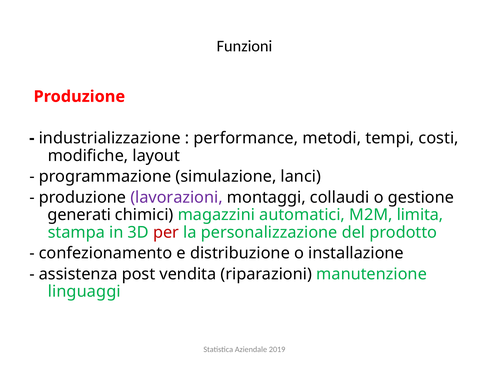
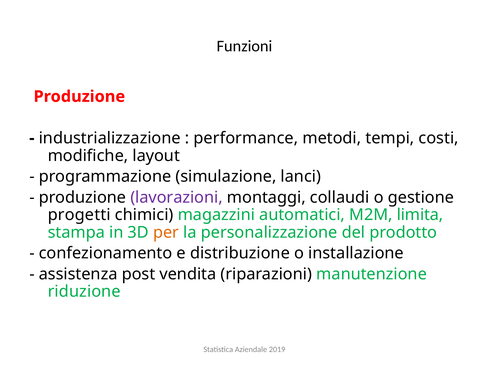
generati: generati -> progetti
per colour: red -> orange
linguaggi: linguaggi -> riduzione
